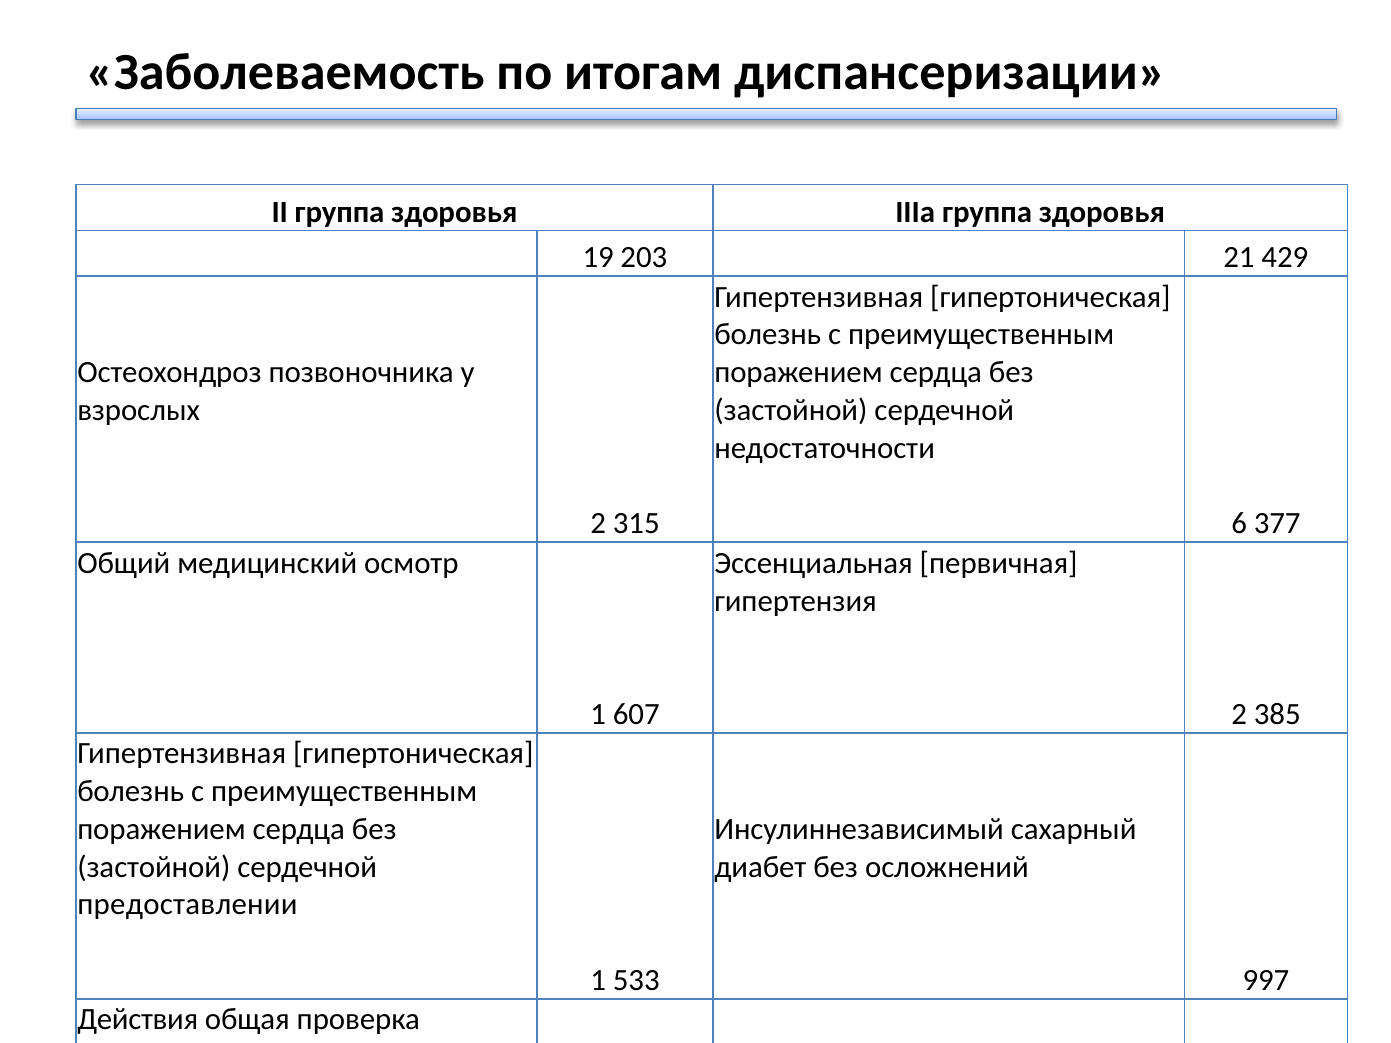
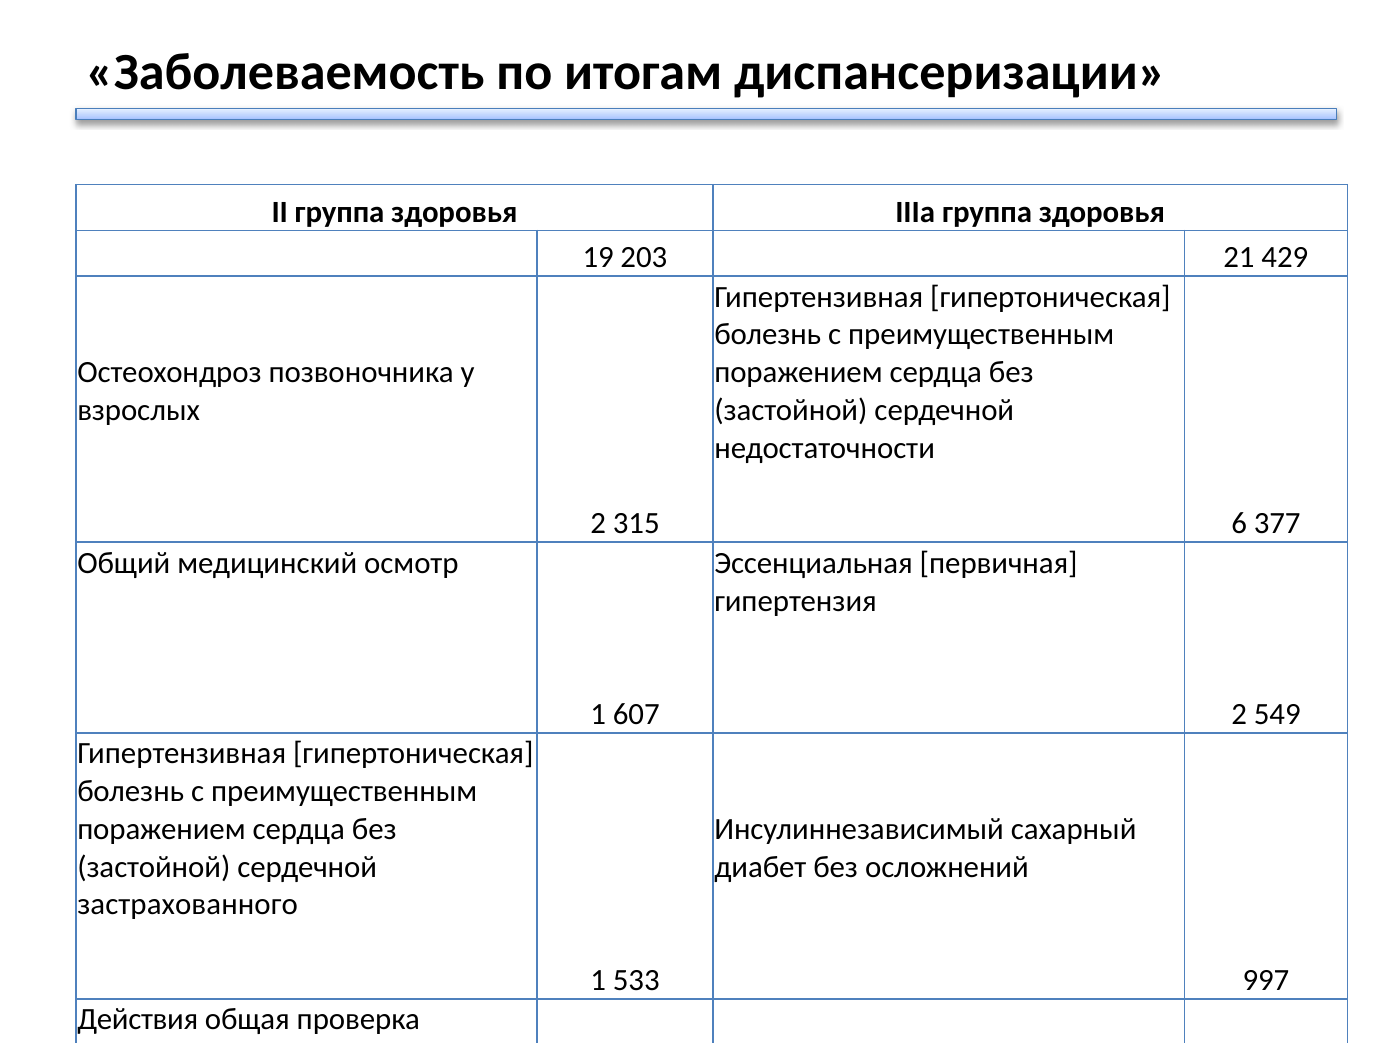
385: 385 -> 549
предоставлении: предоставлении -> застрахованного
